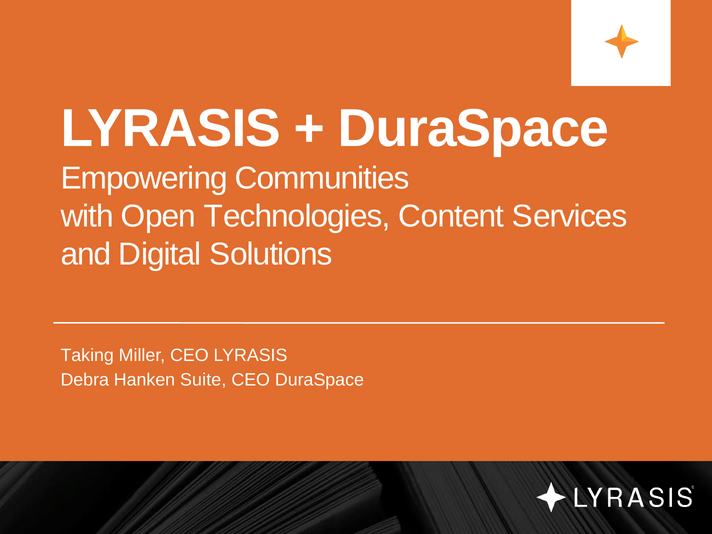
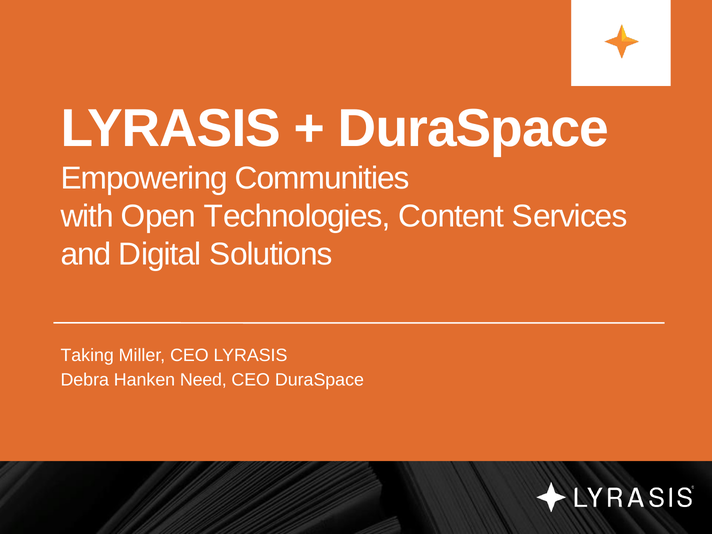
Suite: Suite -> Need
